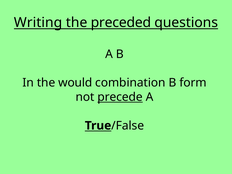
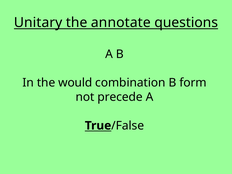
Writing: Writing -> Unitary
preceded: preceded -> annotate
precede underline: present -> none
